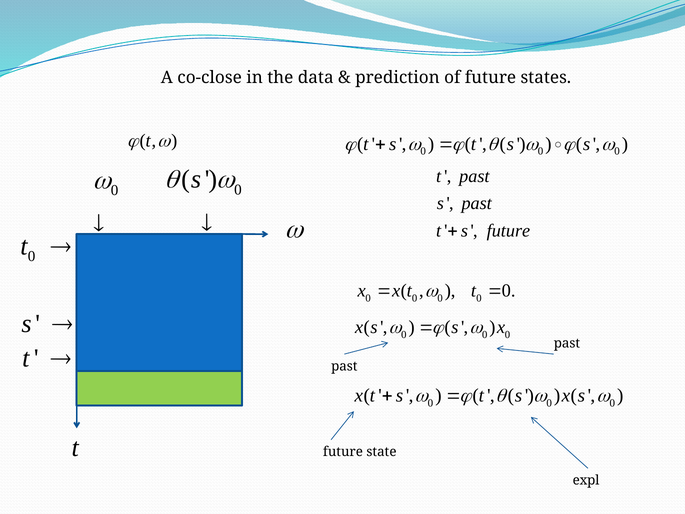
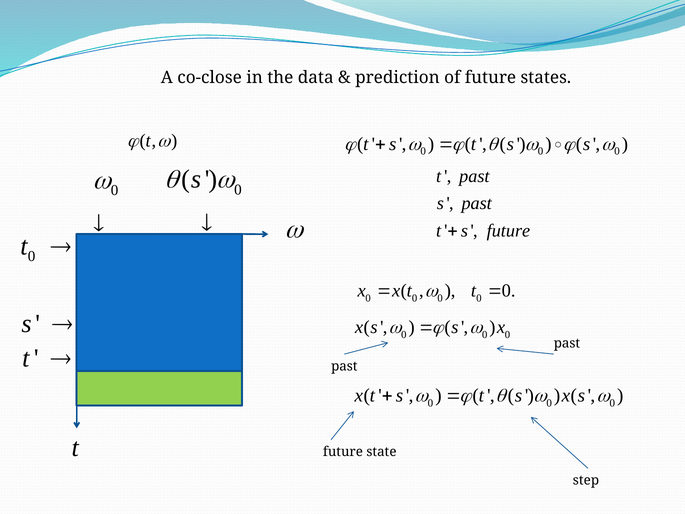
expl: expl -> step
